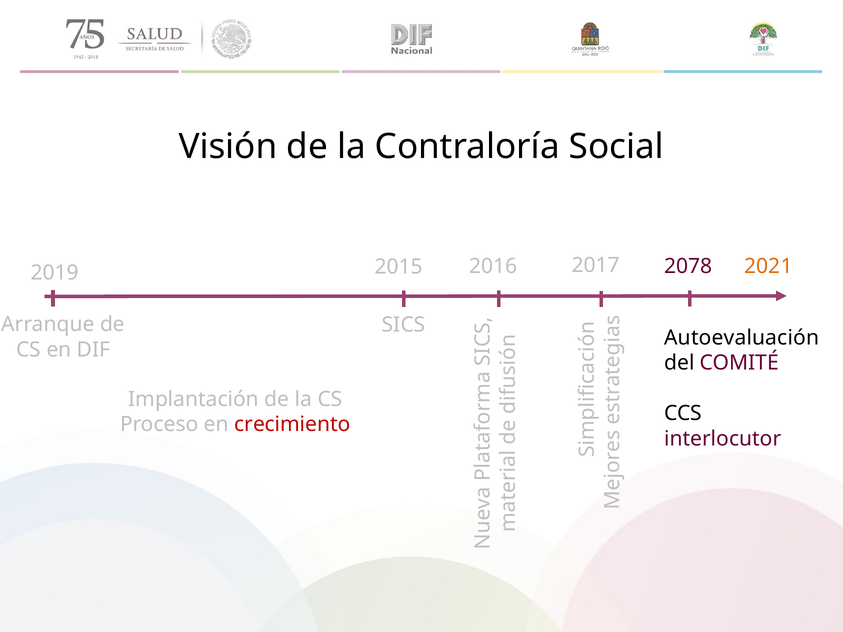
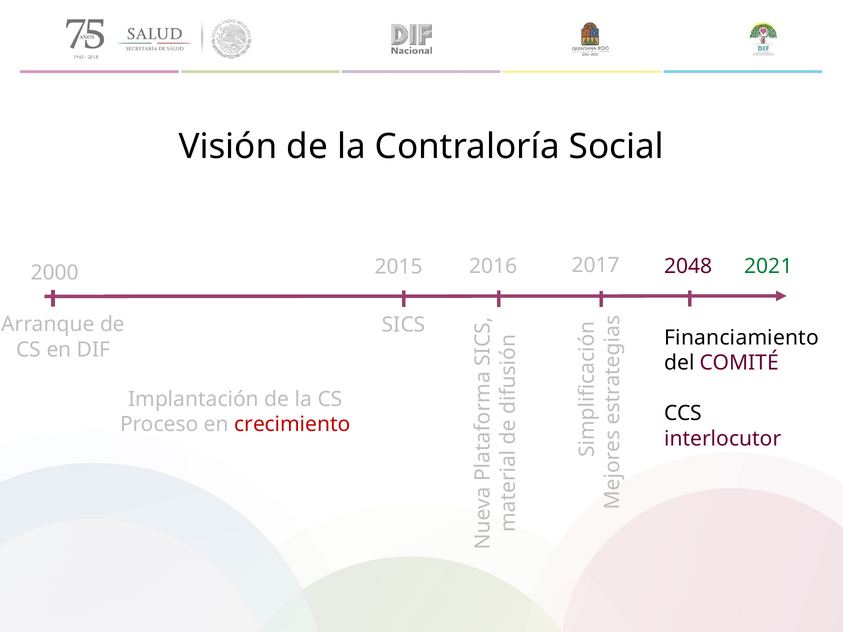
2021 colour: orange -> green
2019: 2019 -> 2000
2078: 2078 -> 2048
Autoevaluación: Autoevaluación -> Financiamiento
